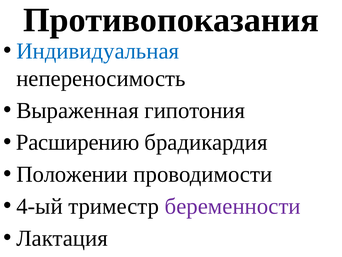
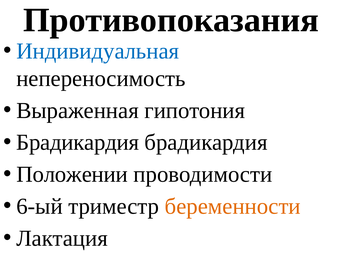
Расширению at (78, 142): Расширению -> Брадикардия
4-ый: 4-ый -> 6-ый
беременности colour: purple -> orange
